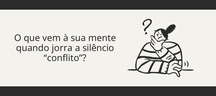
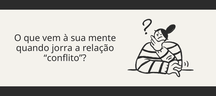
silêncio: silêncio -> relação
